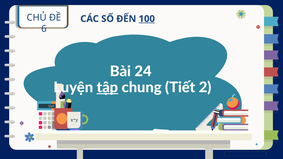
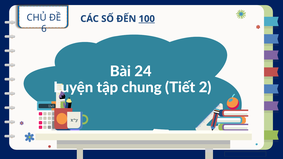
tập underline: present -> none
